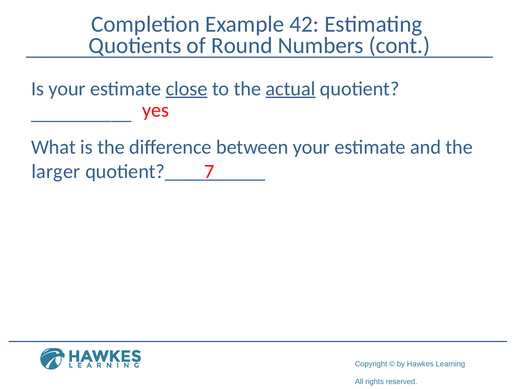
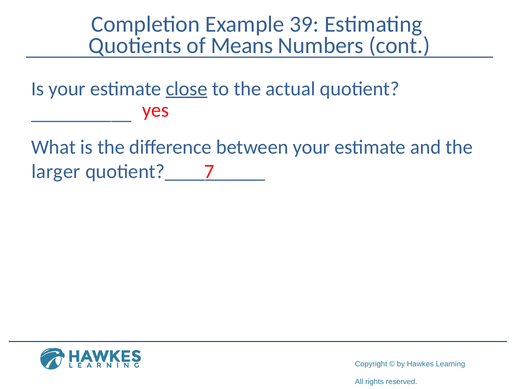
42: 42 -> 39
Round: Round -> Means
actual underline: present -> none
